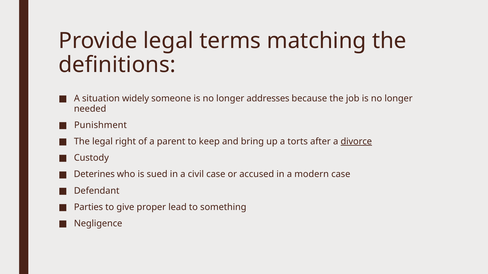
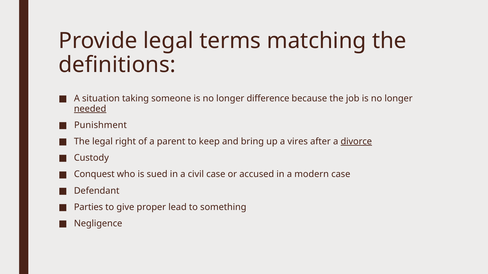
widely: widely -> taking
addresses: addresses -> difference
needed underline: none -> present
torts: torts -> vires
Deterines: Deterines -> Conquest
